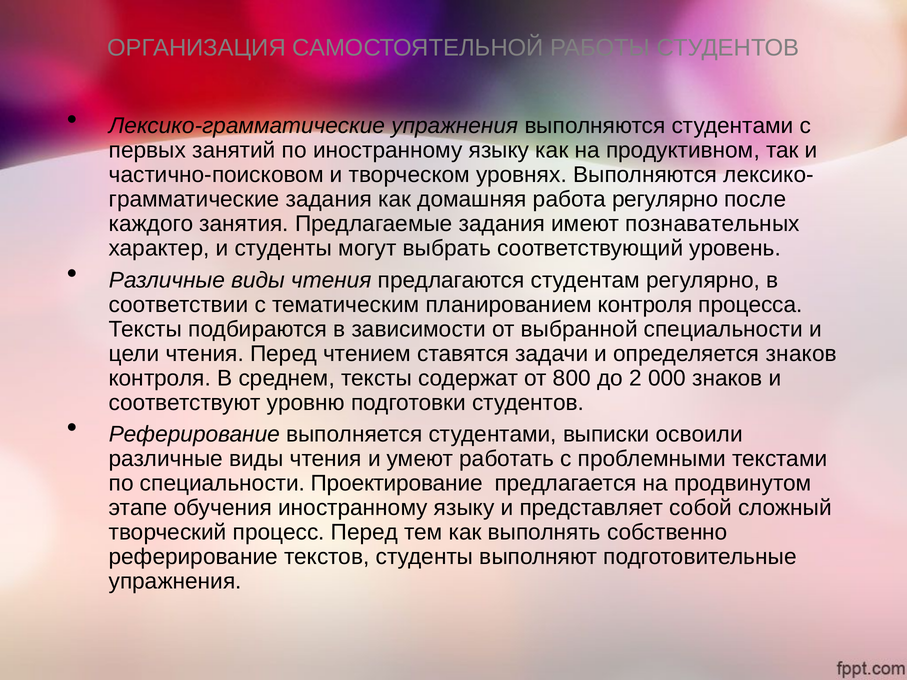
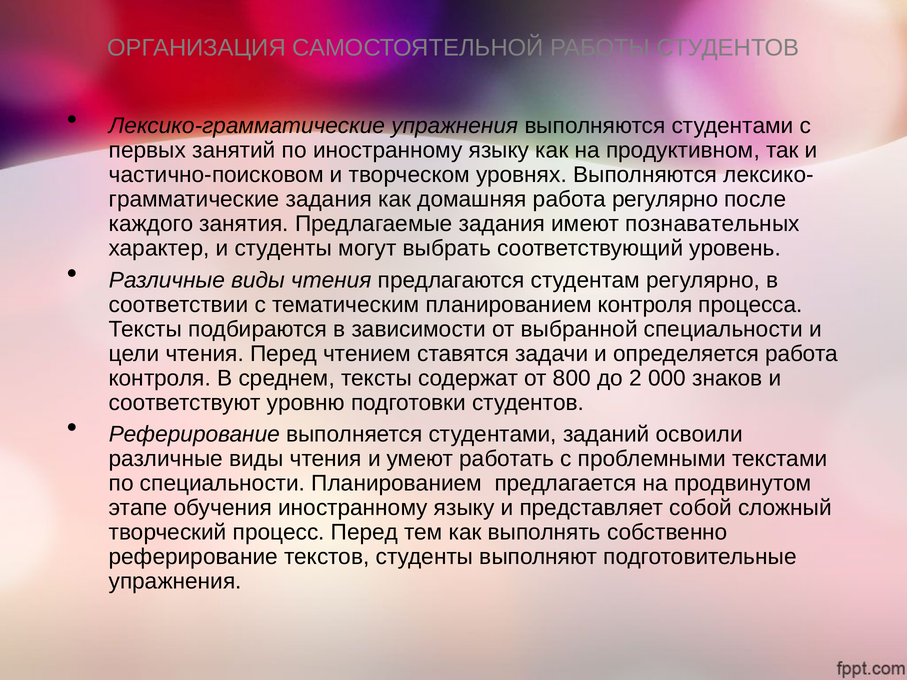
определяется знаков: знаков -> работа
выписки: выписки -> заданий
специальности Проектирование: Проектирование -> Планированием
